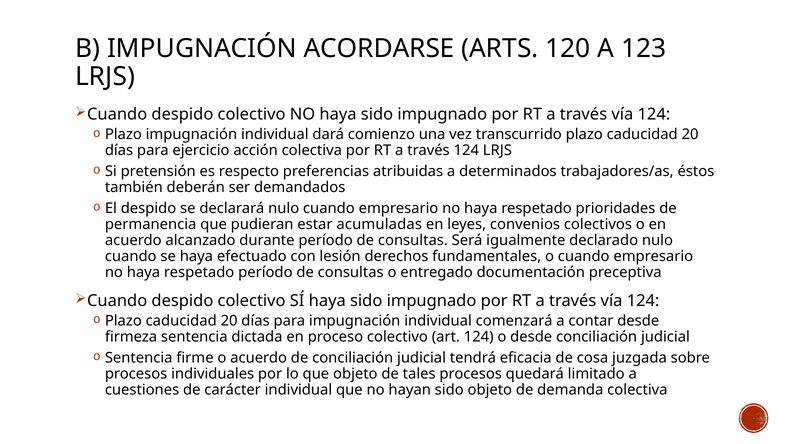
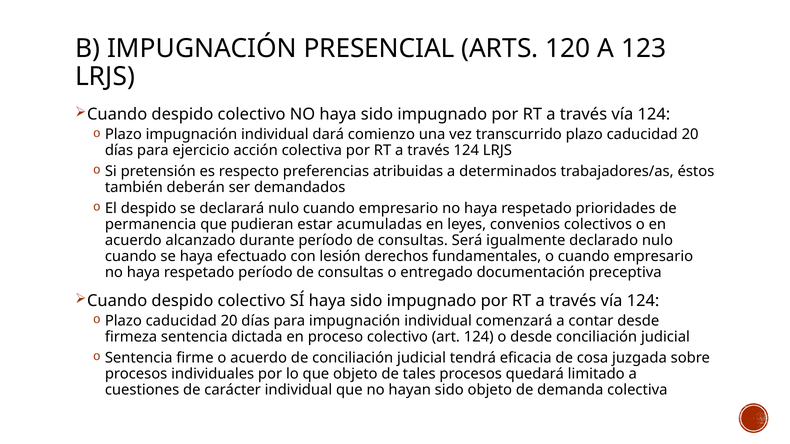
ACORDARSE: ACORDARSE -> PRESENCIAL
